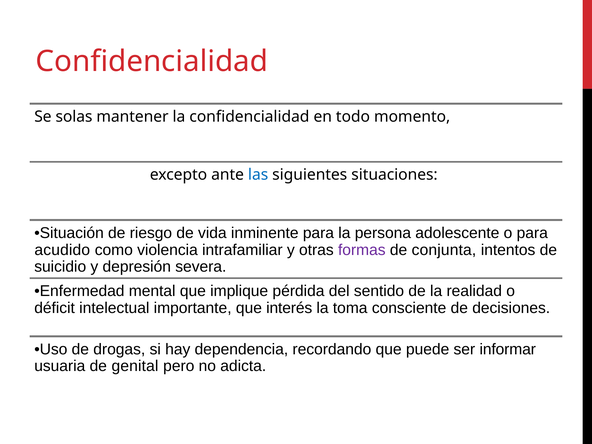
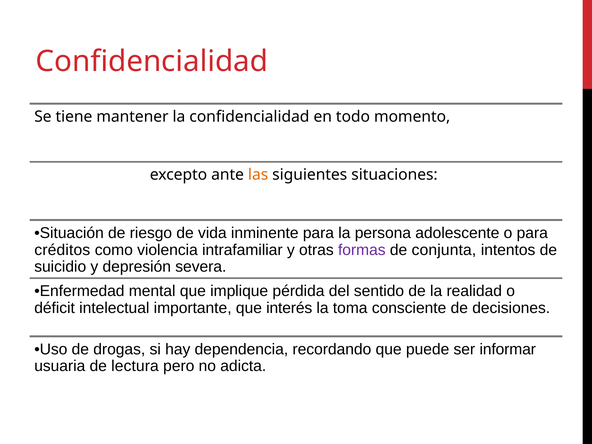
solas: solas -> tiene
las colour: blue -> orange
acudido: acudido -> créditos
genital: genital -> lectura
